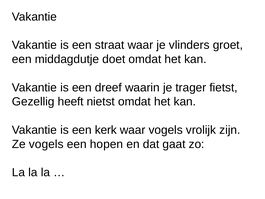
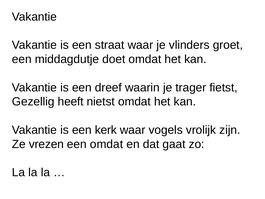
Ze vogels: vogels -> vrezen
een hopen: hopen -> omdat
